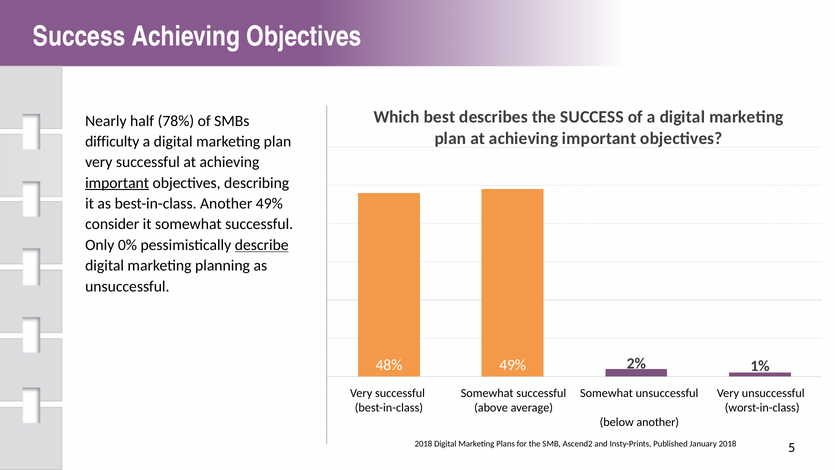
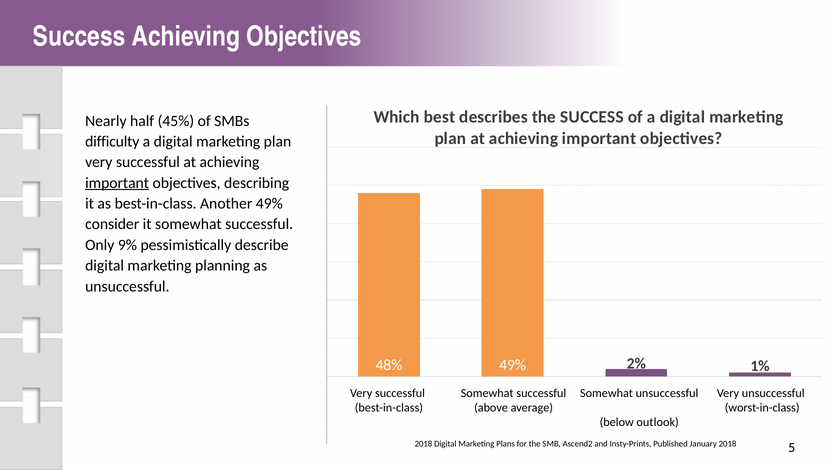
78%: 78% -> 45%
0%: 0% -> 9%
describe underline: present -> none
below another: another -> outlook
